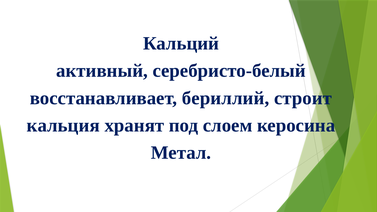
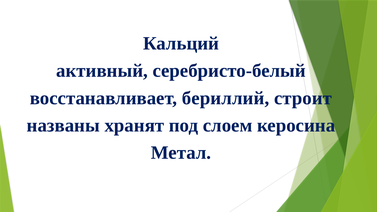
кальция: кальция -> названы
